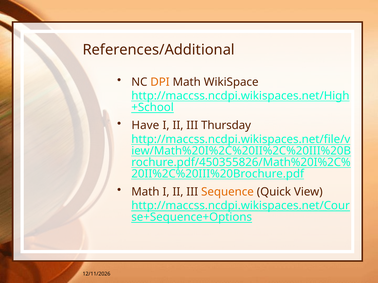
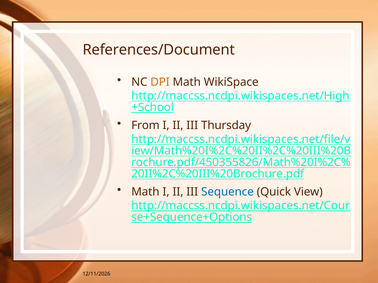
References/Additional: References/Additional -> References/Document
Have: Have -> From
Sequence colour: orange -> blue
